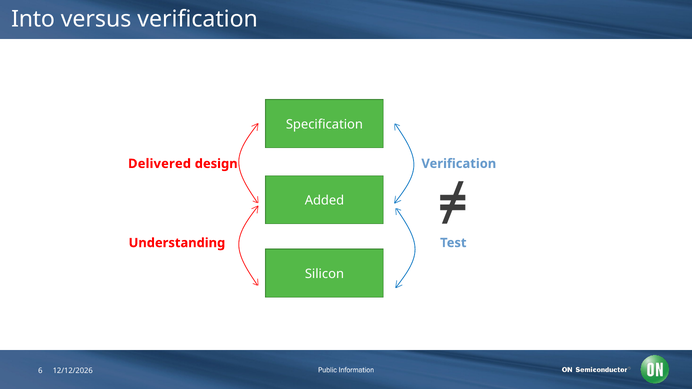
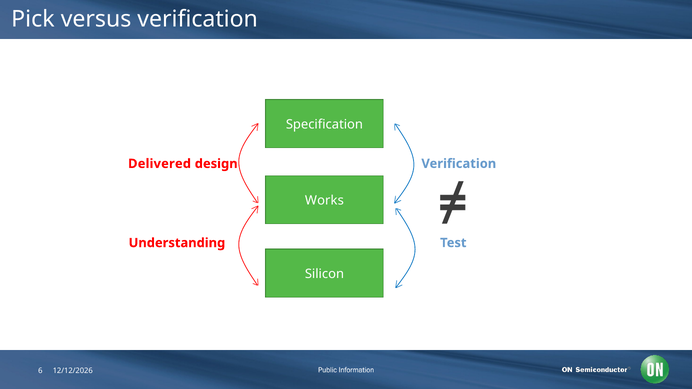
Into: Into -> Pick
Added: Added -> Works
